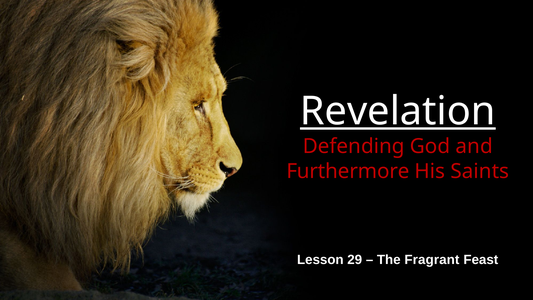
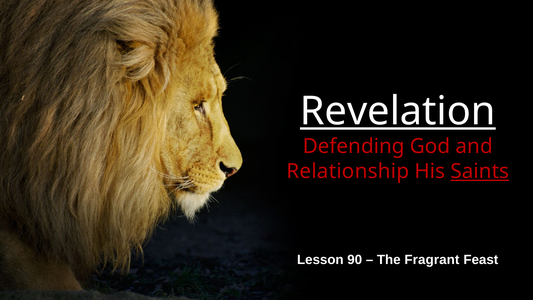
Furthermore: Furthermore -> Relationship
Saints underline: none -> present
29: 29 -> 90
